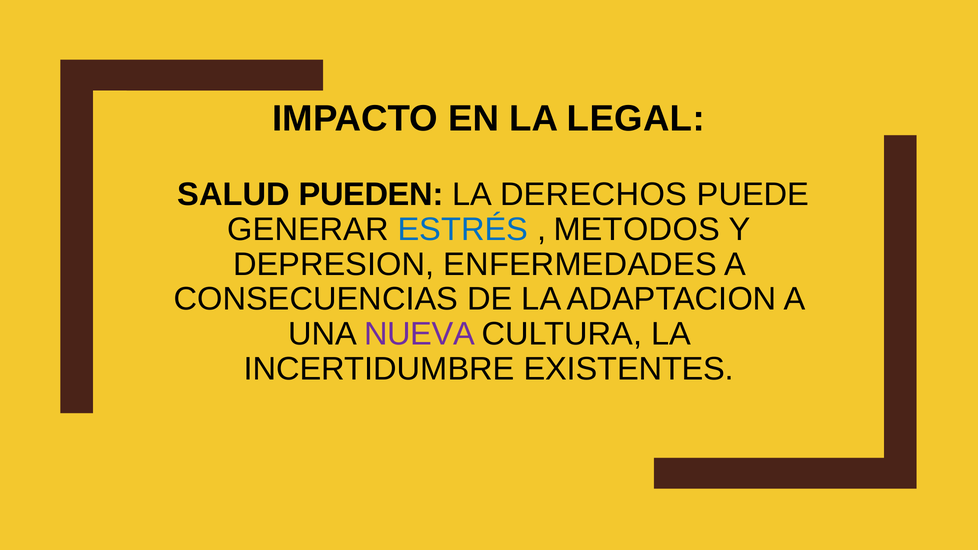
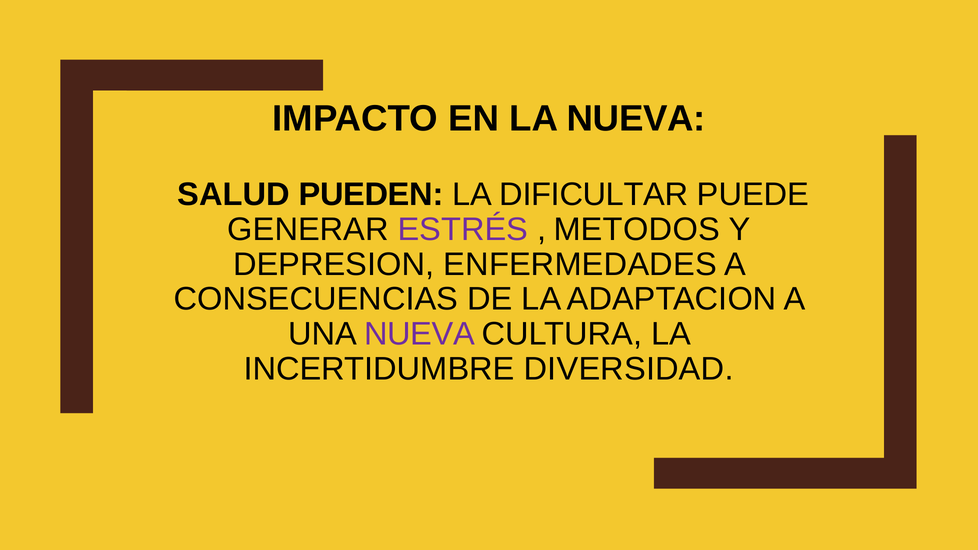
LA LEGAL: LEGAL -> NUEVA
DERECHOS: DERECHOS -> DIFICULTAR
ESTRÉS colour: blue -> purple
EXISTENTES: EXISTENTES -> DIVERSIDAD
